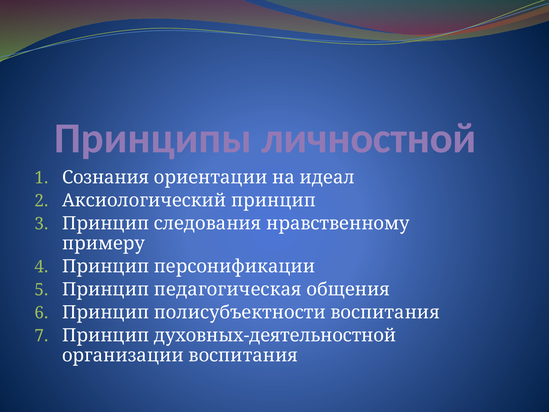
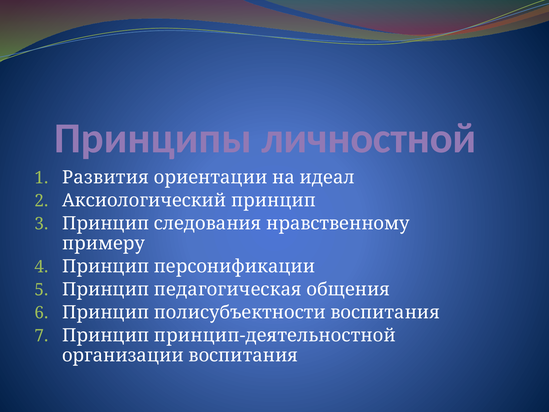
Сознания: Сознания -> Развития
духовных-деятельностной: духовных-деятельностной -> принцип-деятельностной
